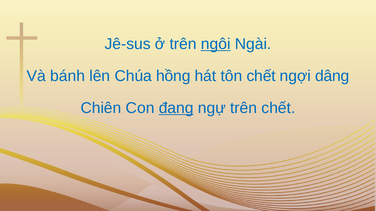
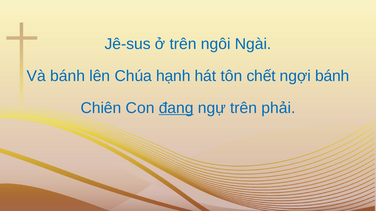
ngôi underline: present -> none
hồng: hồng -> hạnh
ngợi dâng: dâng -> bánh
trên chết: chết -> phải
